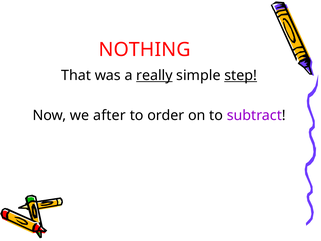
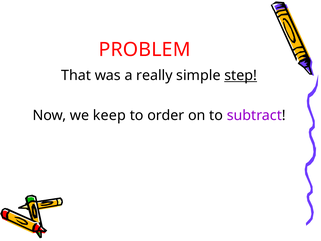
NOTHING: NOTHING -> PROBLEM
really underline: present -> none
after: after -> keep
